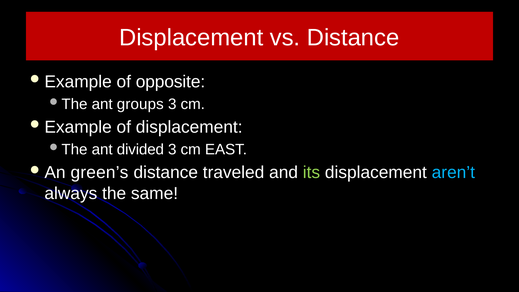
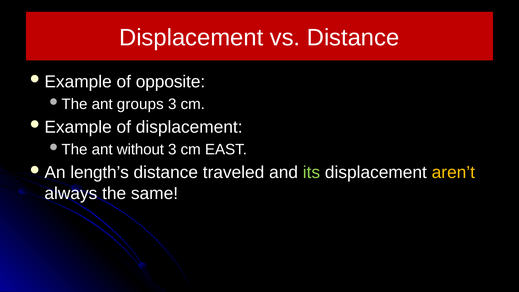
divided: divided -> without
green’s: green’s -> length’s
aren’t colour: light blue -> yellow
